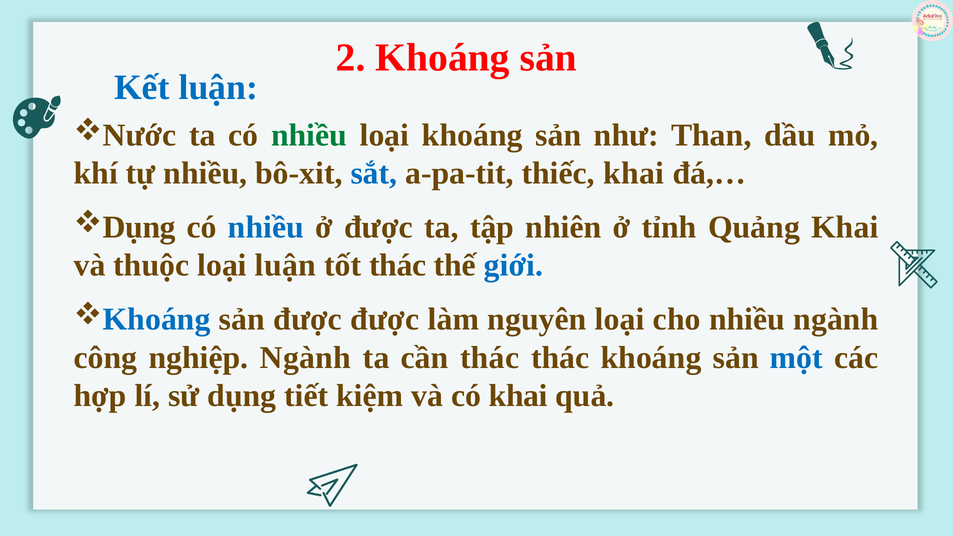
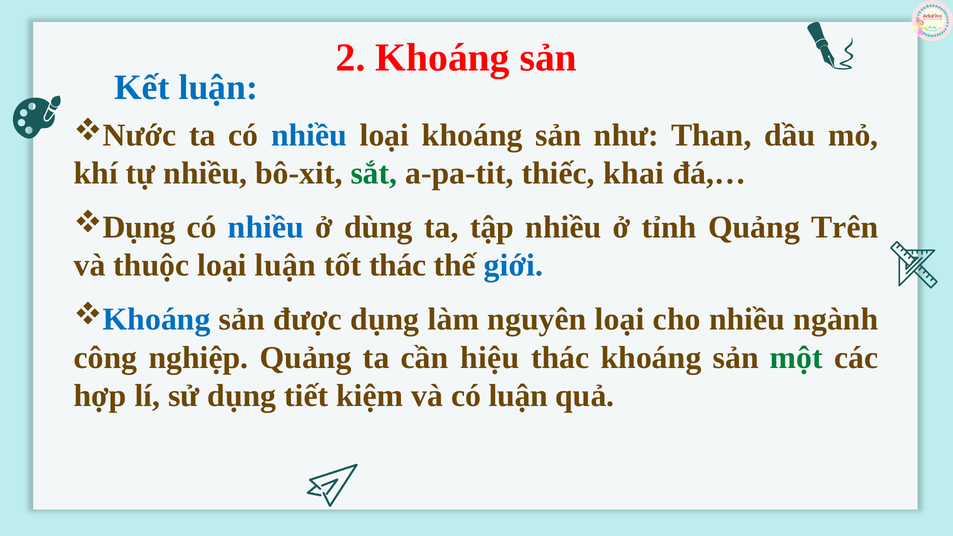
nhiều at (309, 135) colour: green -> blue
sắt colour: blue -> green
ở được: được -> dùng
tập nhiên: nhiên -> nhiều
Quảng Khai: Khai -> Trên
được được: được -> dụng
nghiệp Ngành: Ngành -> Quảng
cần thác: thác -> hiệu
một colour: blue -> green
có khai: khai -> luận
